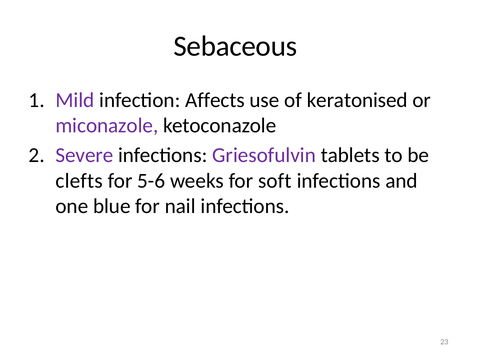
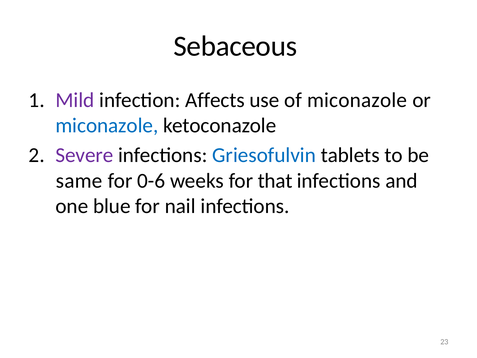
of keratonised: keratonised -> miconazole
miconazole at (107, 126) colour: purple -> blue
Griesofulvin colour: purple -> blue
clefts: clefts -> same
5-6: 5-6 -> 0-6
soft: soft -> that
